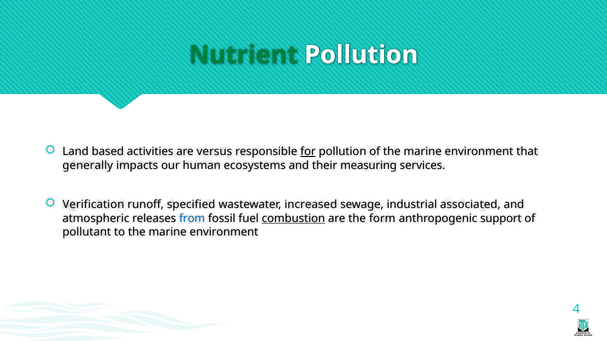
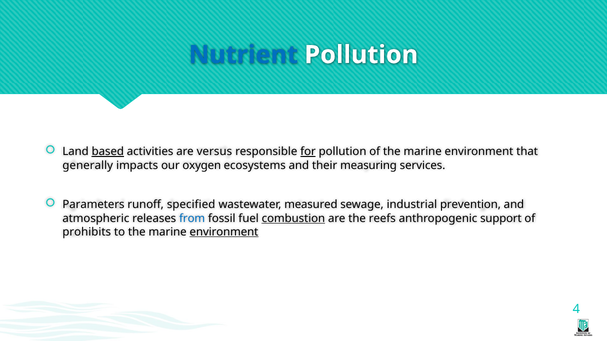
Nutrient colour: green -> blue
based underline: none -> present
human: human -> oxygen
Verification: Verification -> Parameters
increased: increased -> measured
associated: associated -> prevention
form: form -> reefs
pollutant: pollutant -> prohibits
environment at (224, 232) underline: none -> present
